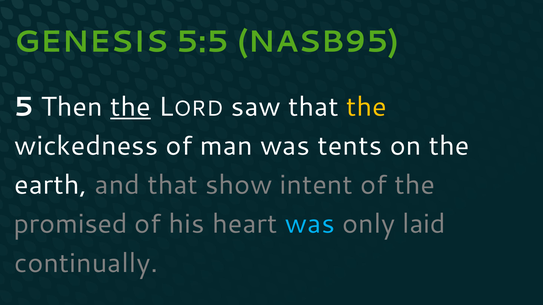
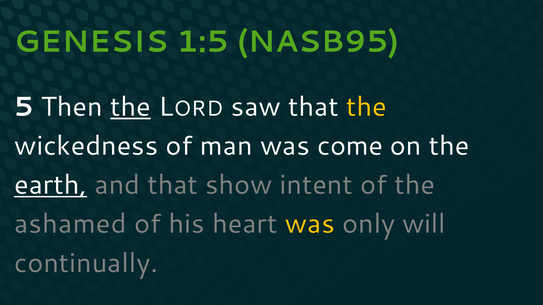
5:5: 5:5 -> 1:5
tents: tents -> come
earth underline: none -> present
promised: promised -> ashamed
was at (310, 224) colour: light blue -> yellow
laid: laid -> will
